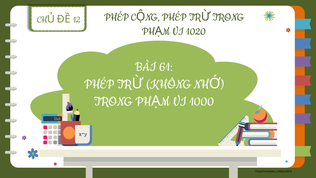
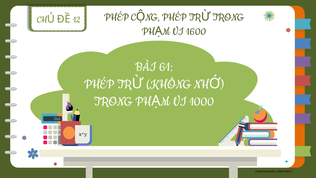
1020: 1020 -> 1600
